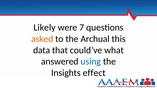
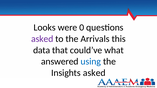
Likely: Likely -> Looks
7: 7 -> 0
asked at (42, 39) colour: orange -> purple
Archual: Archual -> Arrivals
Insights effect: effect -> asked
